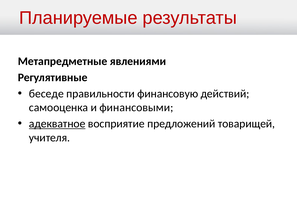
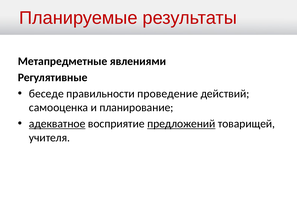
финансовую: финансовую -> проведение
финансовыми: финансовыми -> планирование
предложений underline: none -> present
